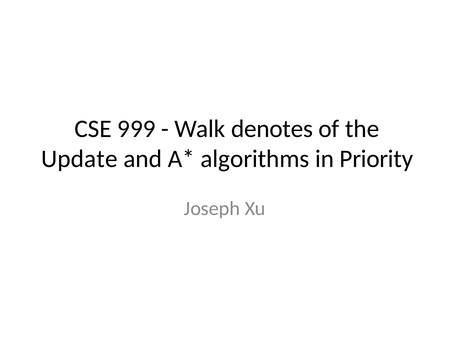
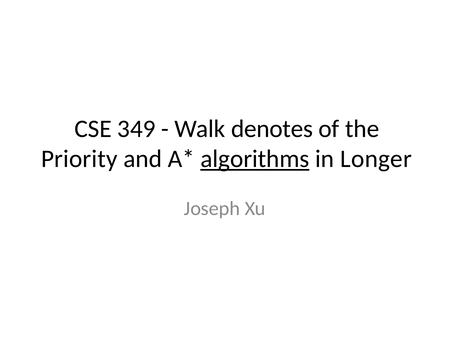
999: 999 -> 349
Update: Update -> Priority
algorithms underline: none -> present
Priority: Priority -> Longer
